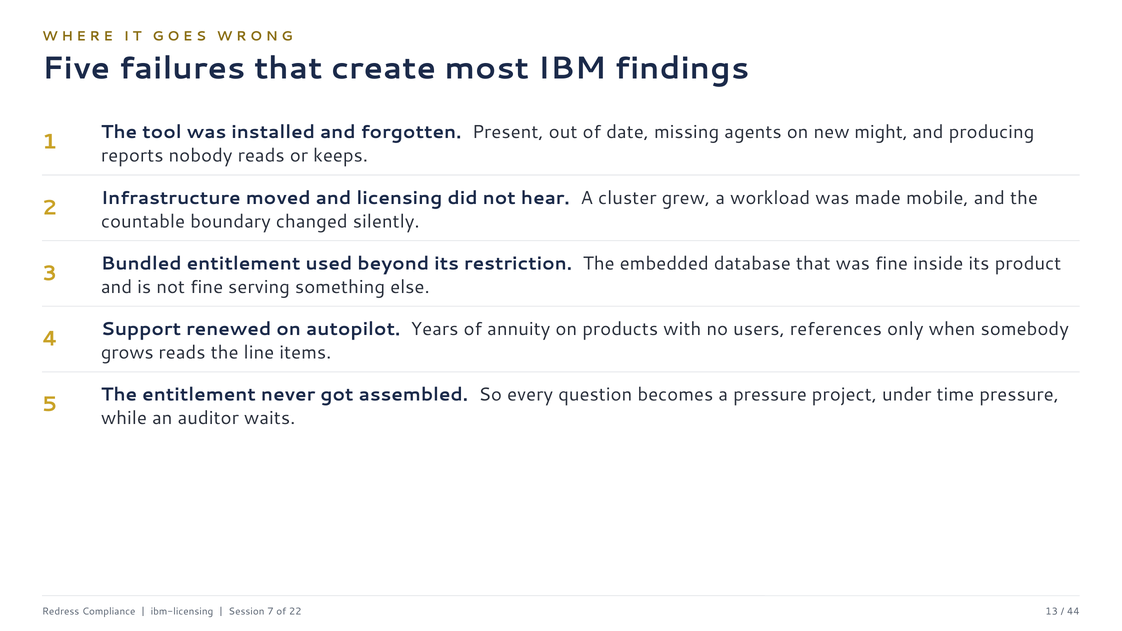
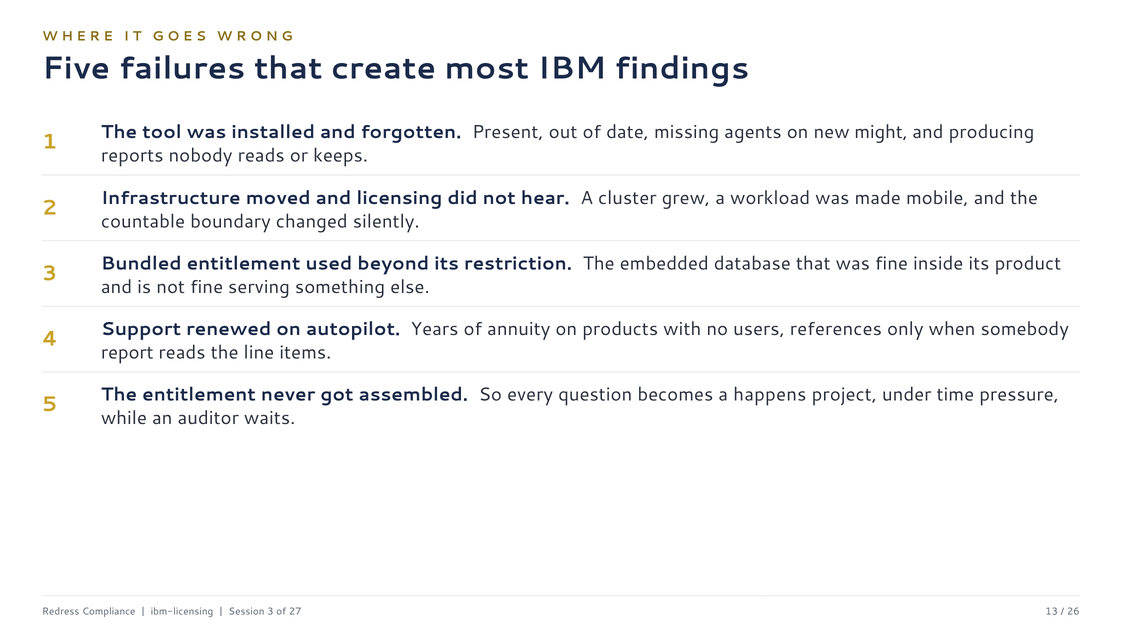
grows: grows -> report
a pressure: pressure -> happens
Session 7: 7 -> 3
22: 22 -> 27
44: 44 -> 26
